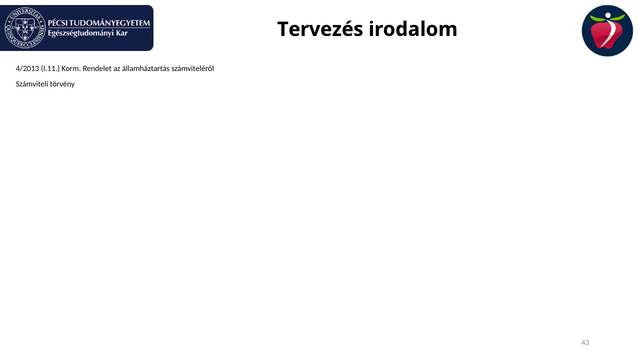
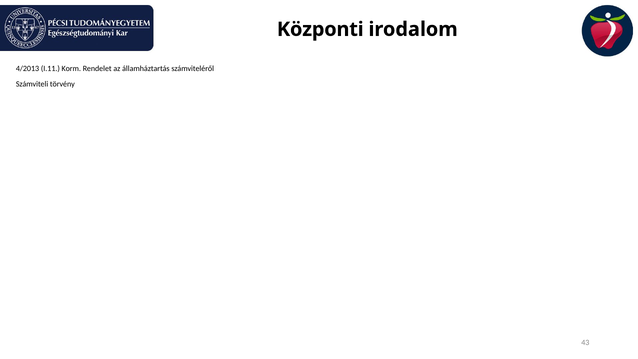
Tervezés: Tervezés -> Központi
